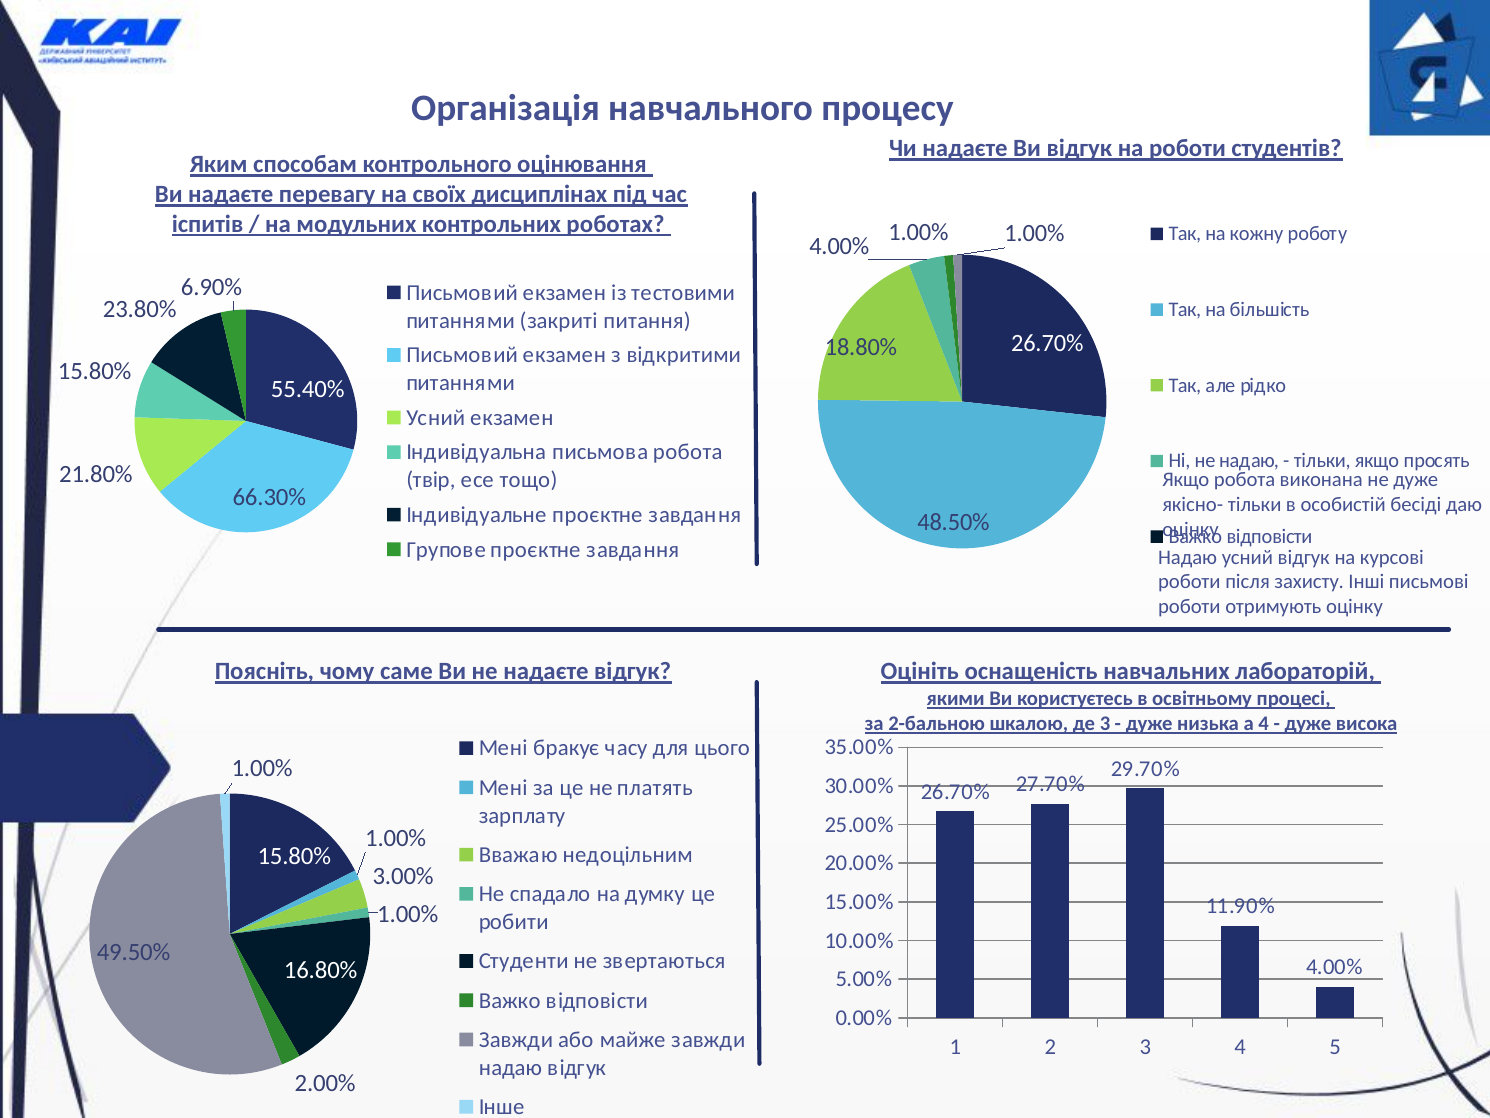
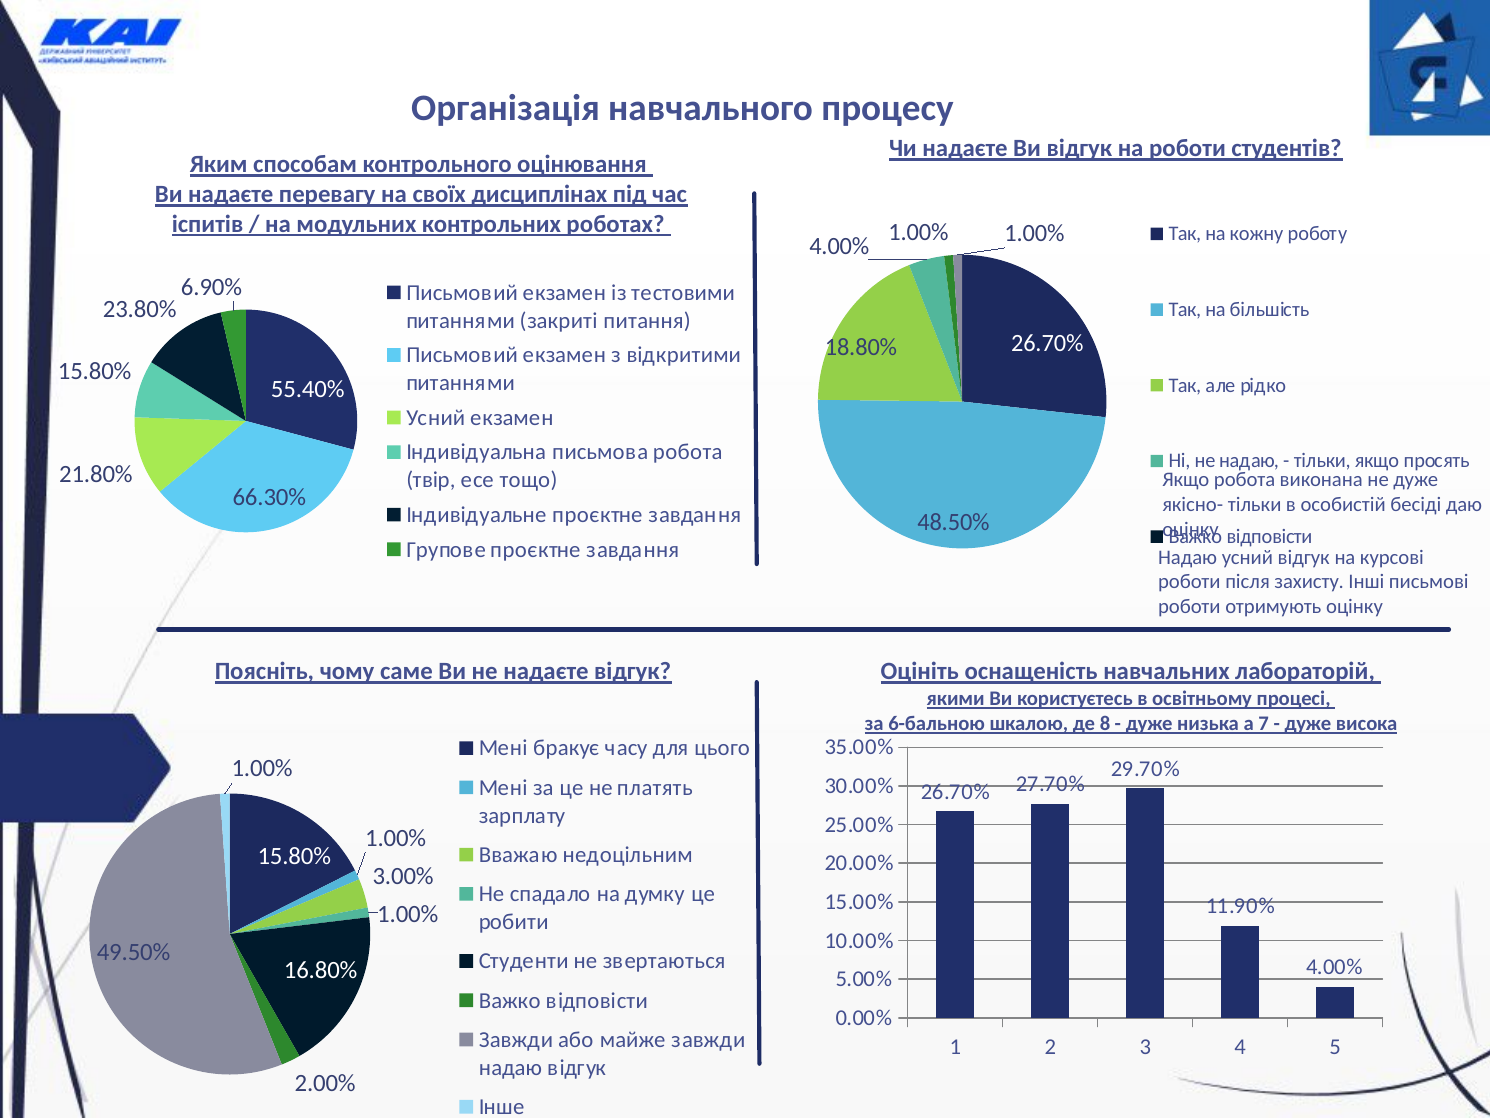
2-бальною: 2-бальною -> 6-бальною
де 3: 3 -> 8
а 4: 4 -> 7
